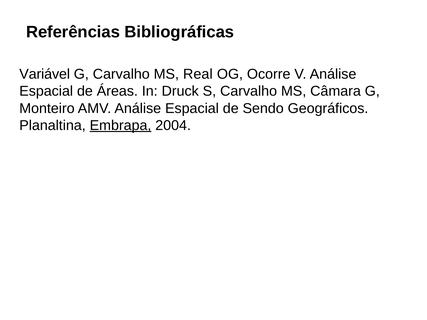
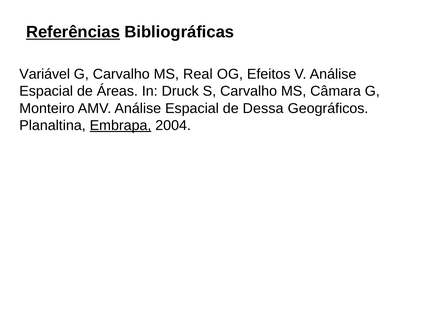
Referências underline: none -> present
Ocorre: Ocorre -> Efeitos
Sendo: Sendo -> Dessa
